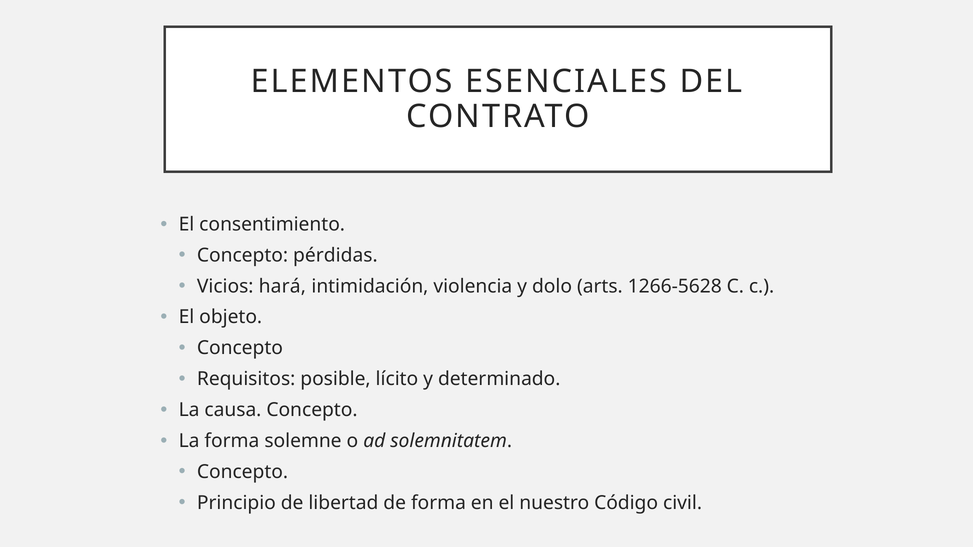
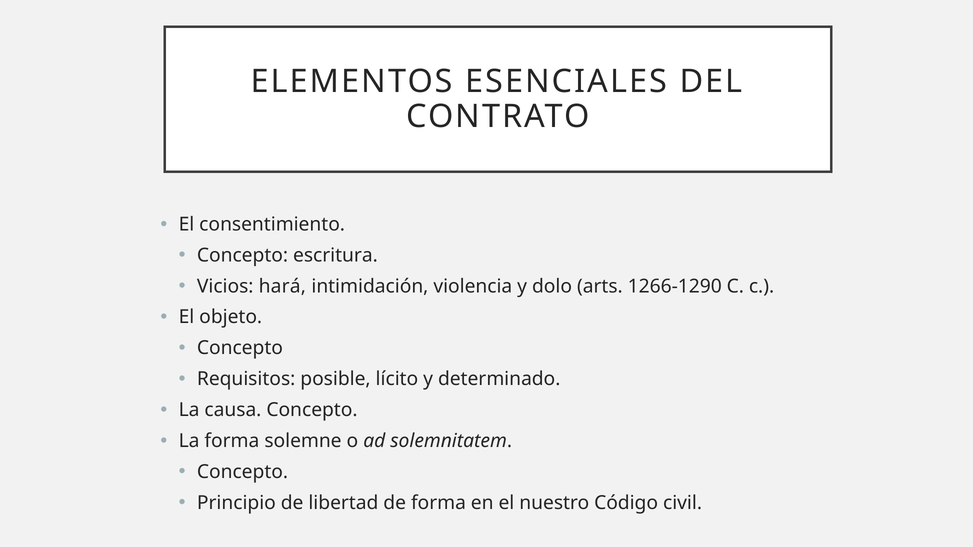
pérdidas: pérdidas -> escritura
1266-5628: 1266-5628 -> 1266-1290
